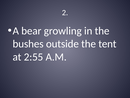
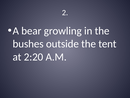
2:55: 2:55 -> 2:20
